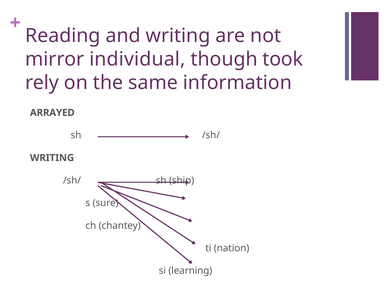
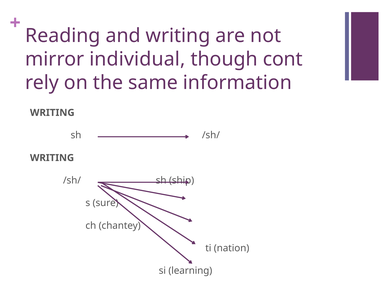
took: took -> cont
ARRAYED at (52, 113): ARRAYED -> WRITING
